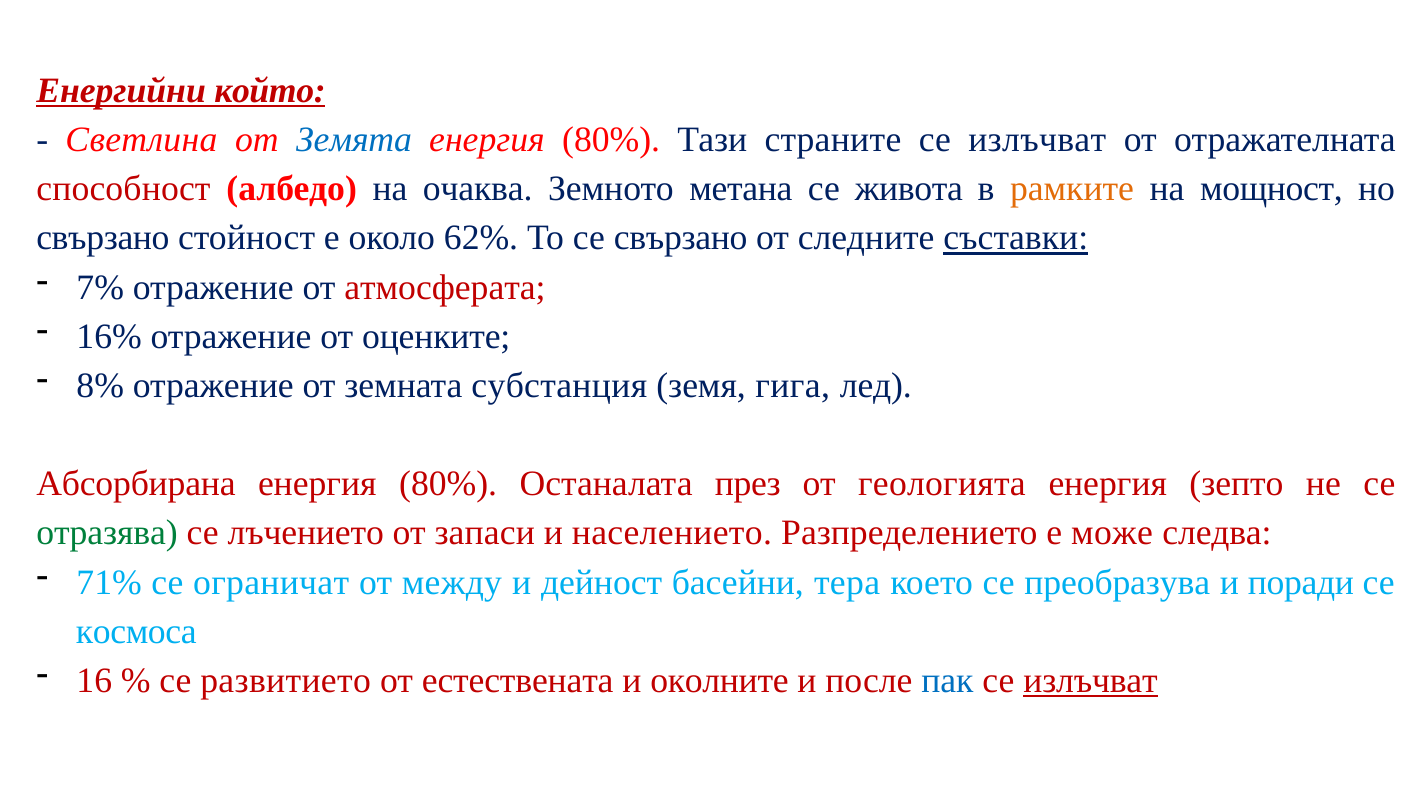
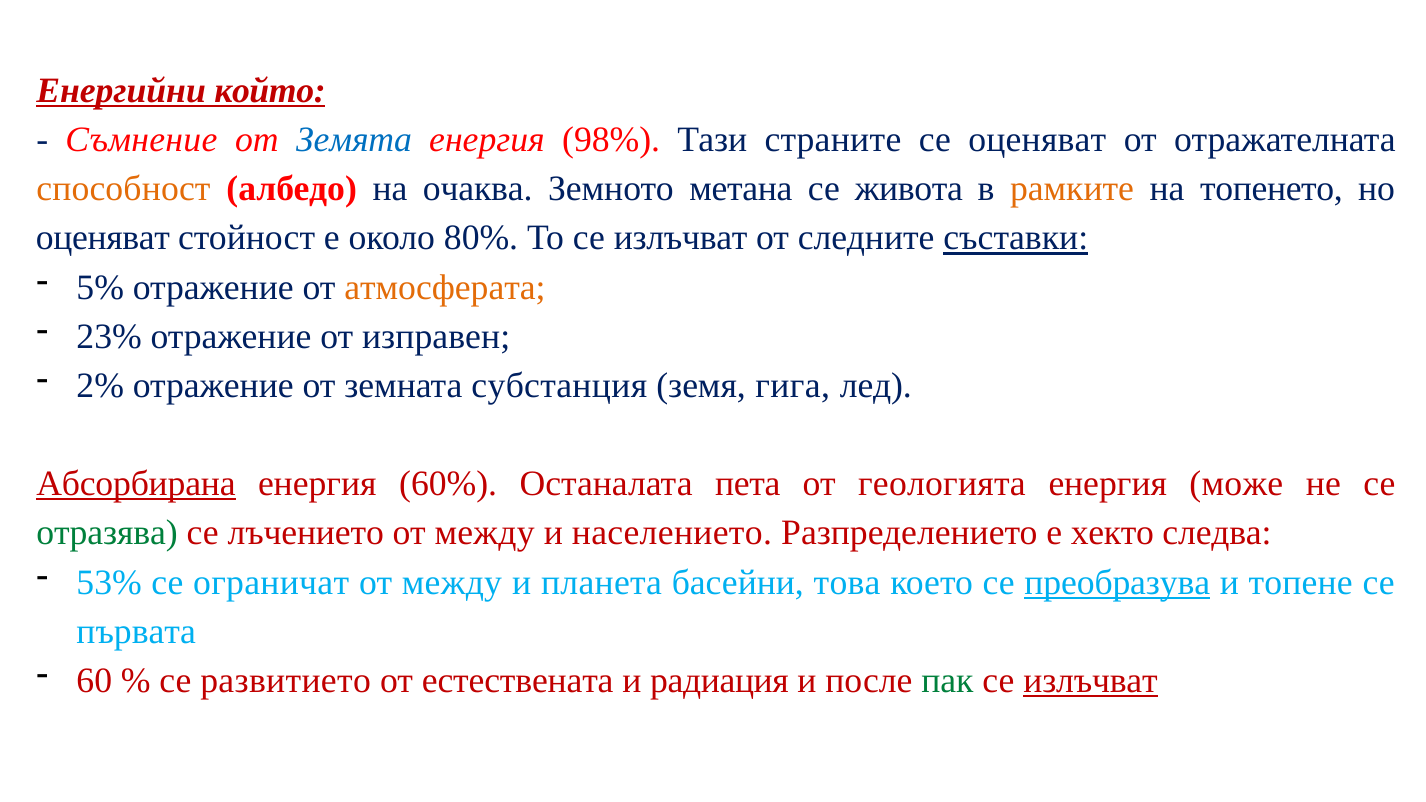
Светлина: Светлина -> Съмнение
80% at (611, 140): 80% -> 98%
излъчват at (1037, 140): излъчват -> оценяват
способност colour: red -> orange
мощност: мощност -> топенето
свързано at (103, 238): свързано -> оценяват
62%: 62% -> 80%
То се свързано: свързано -> излъчват
7%: 7% -> 5%
атмосферата colour: red -> orange
16%: 16% -> 23%
оценките: оценките -> изправен
8%: 8% -> 2%
Абсорбирана underline: none -> present
80% at (448, 484): 80% -> 60%
през: през -> пета
зепто: зепто -> може
запаси at (485, 533): запаси -> между
може: може -> хекто
71%: 71% -> 53%
дейност: дейност -> планета
тера: тера -> това
преобразува underline: none -> present
поради: поради -> топене
космоса: космоса -> първата
16: 16 -> 60
околните: околните -> радиация
пак colour: blue -> green
